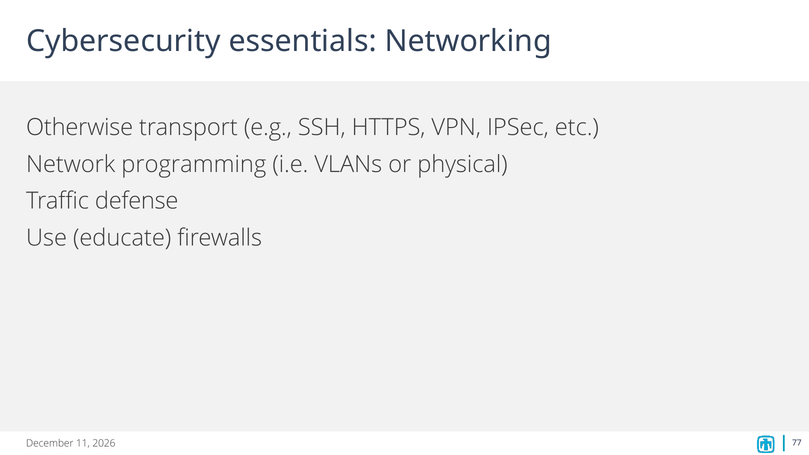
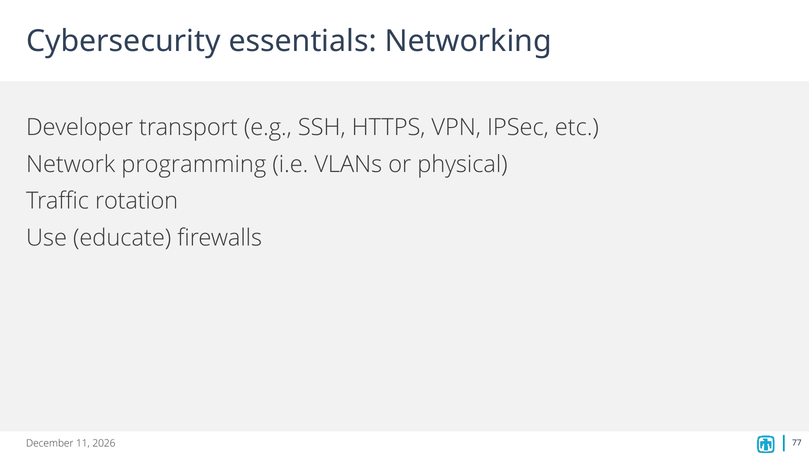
Otherwise: Otherwise -> Developer
defense: defense -> rotation
